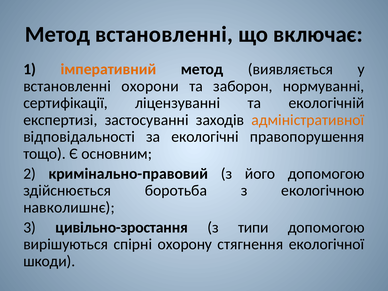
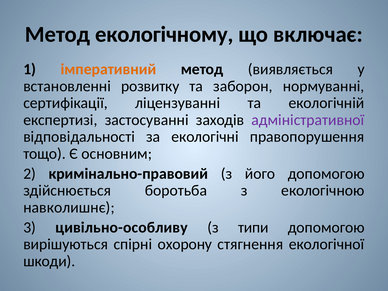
Метод встановленні: встановленні -> екологічному
охорони: охорони -> розвитку
адміністративної colour: orange -> purple
цивільно-зростання: цивільно-зростання -> цивільно-особливу
